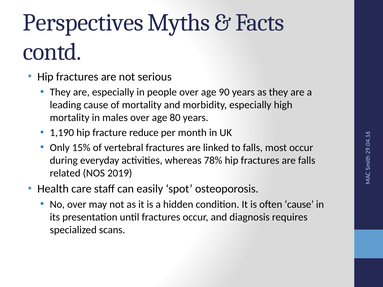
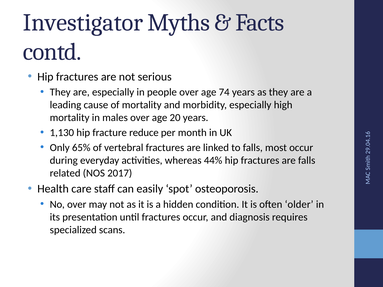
Perspectives: Perspectives -> Investigator
90: 90 -> 74
80: 80 -> 20
1,190: 1,190 -> 1,130
15%: 15% -> 65%
78%: 78% -> 44%
2019: 2019 -> 2017
often cause: cause -> older
